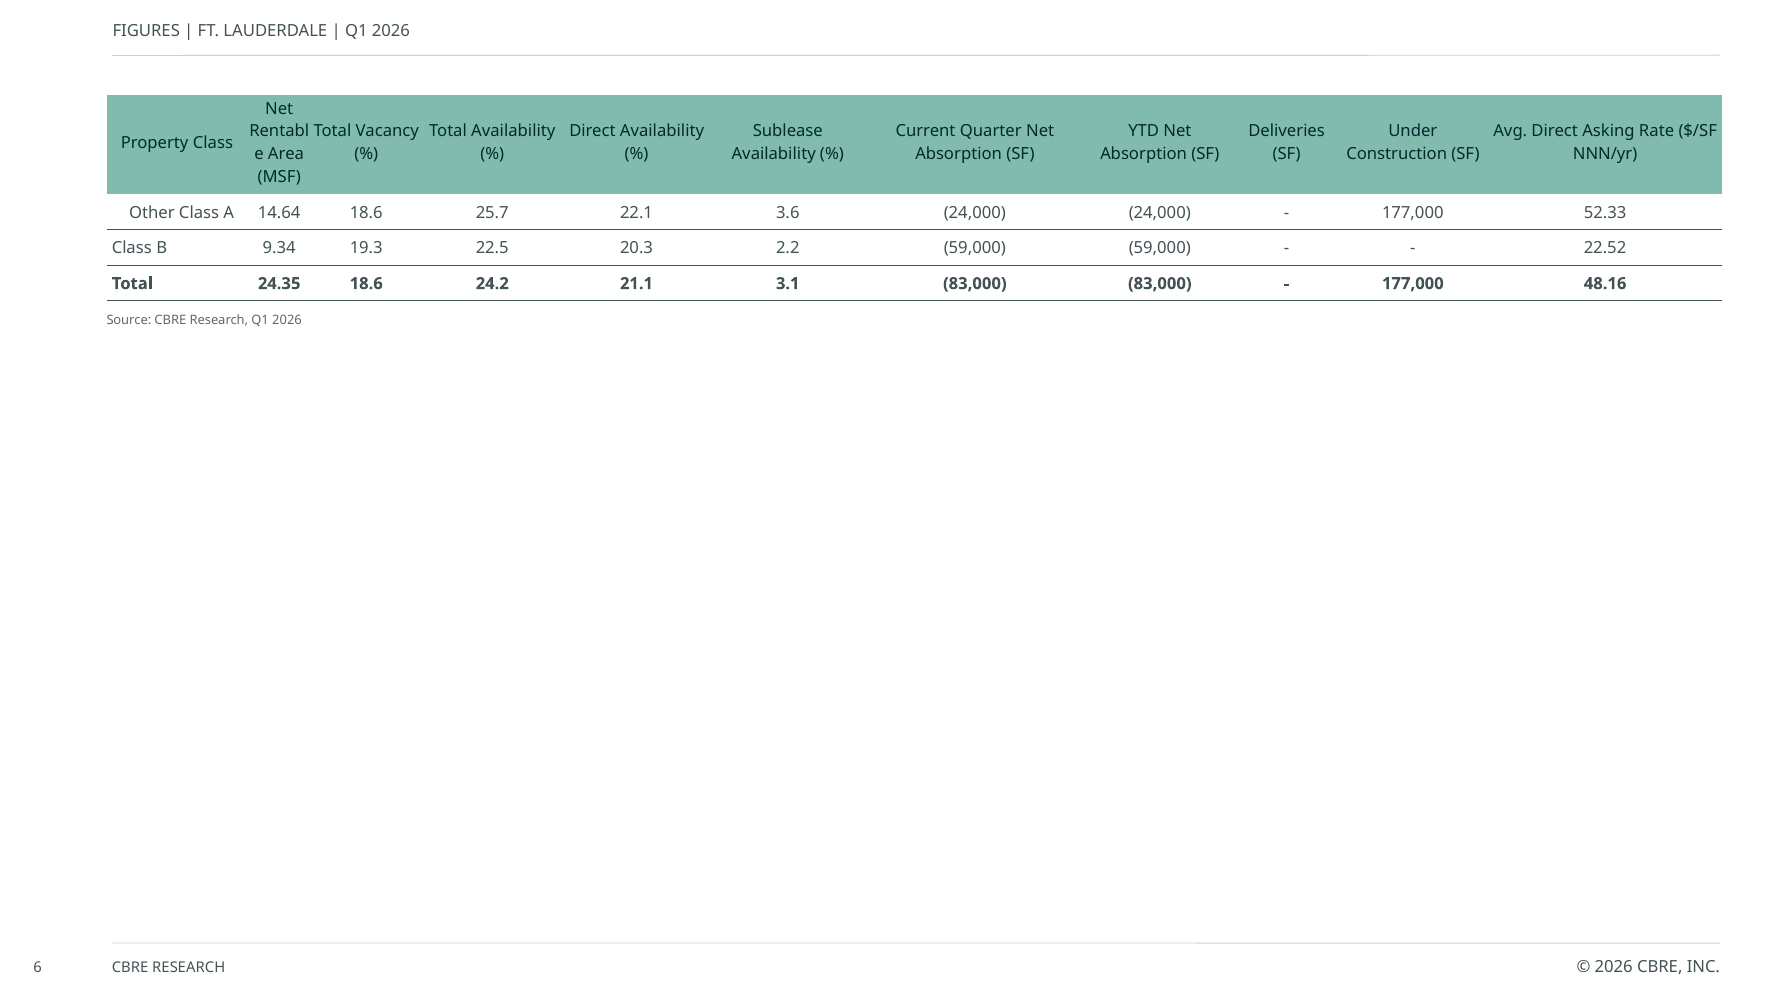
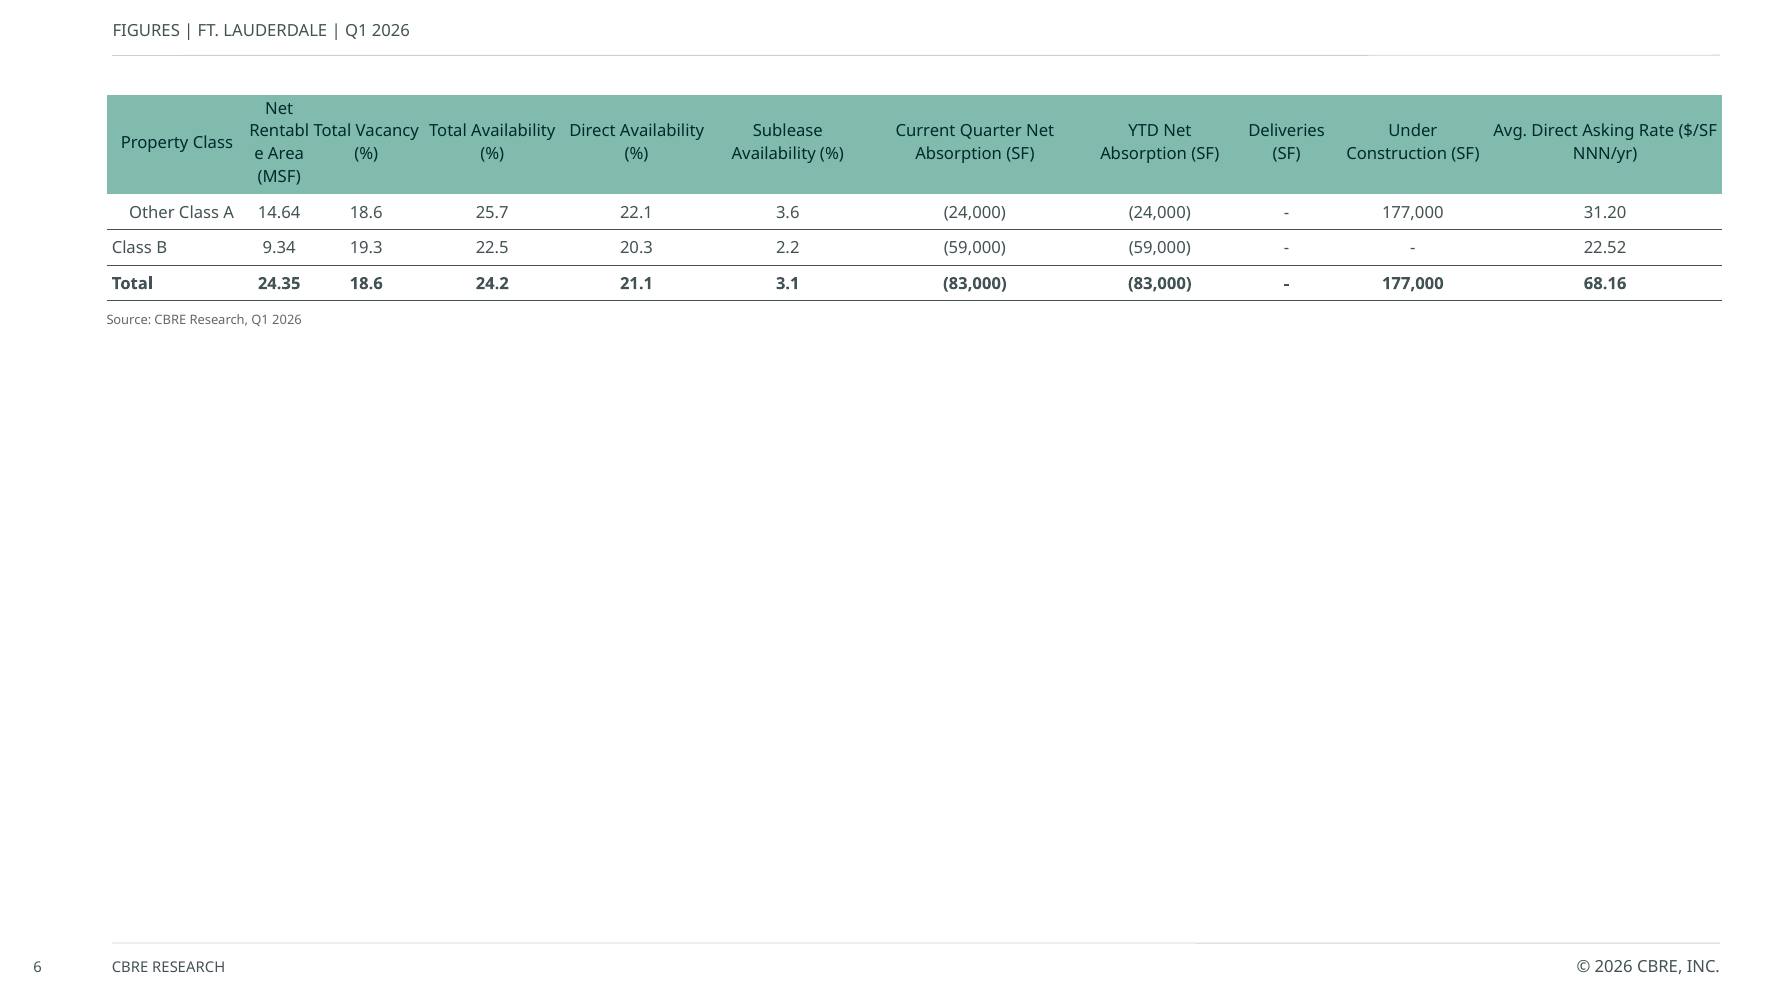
52.33: 52.33 -> 31.20
48.16: 48.16 -> 68.16
